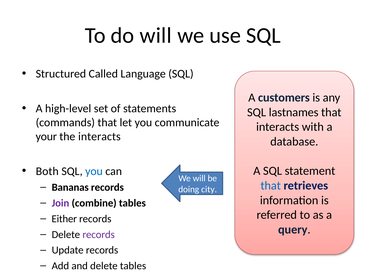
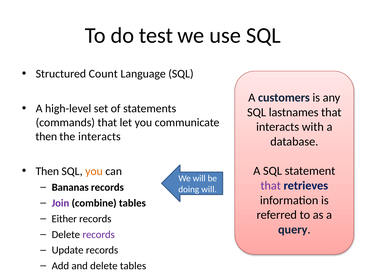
do will: will -> test
Called: Called -> Count
your at (46, 136): your -> then
Both at (47, 171): Both -> Then
you at (94, 171) colour: blue -> orange
that at (271, 185) colour: blue -> purple
doing city: city -> will
